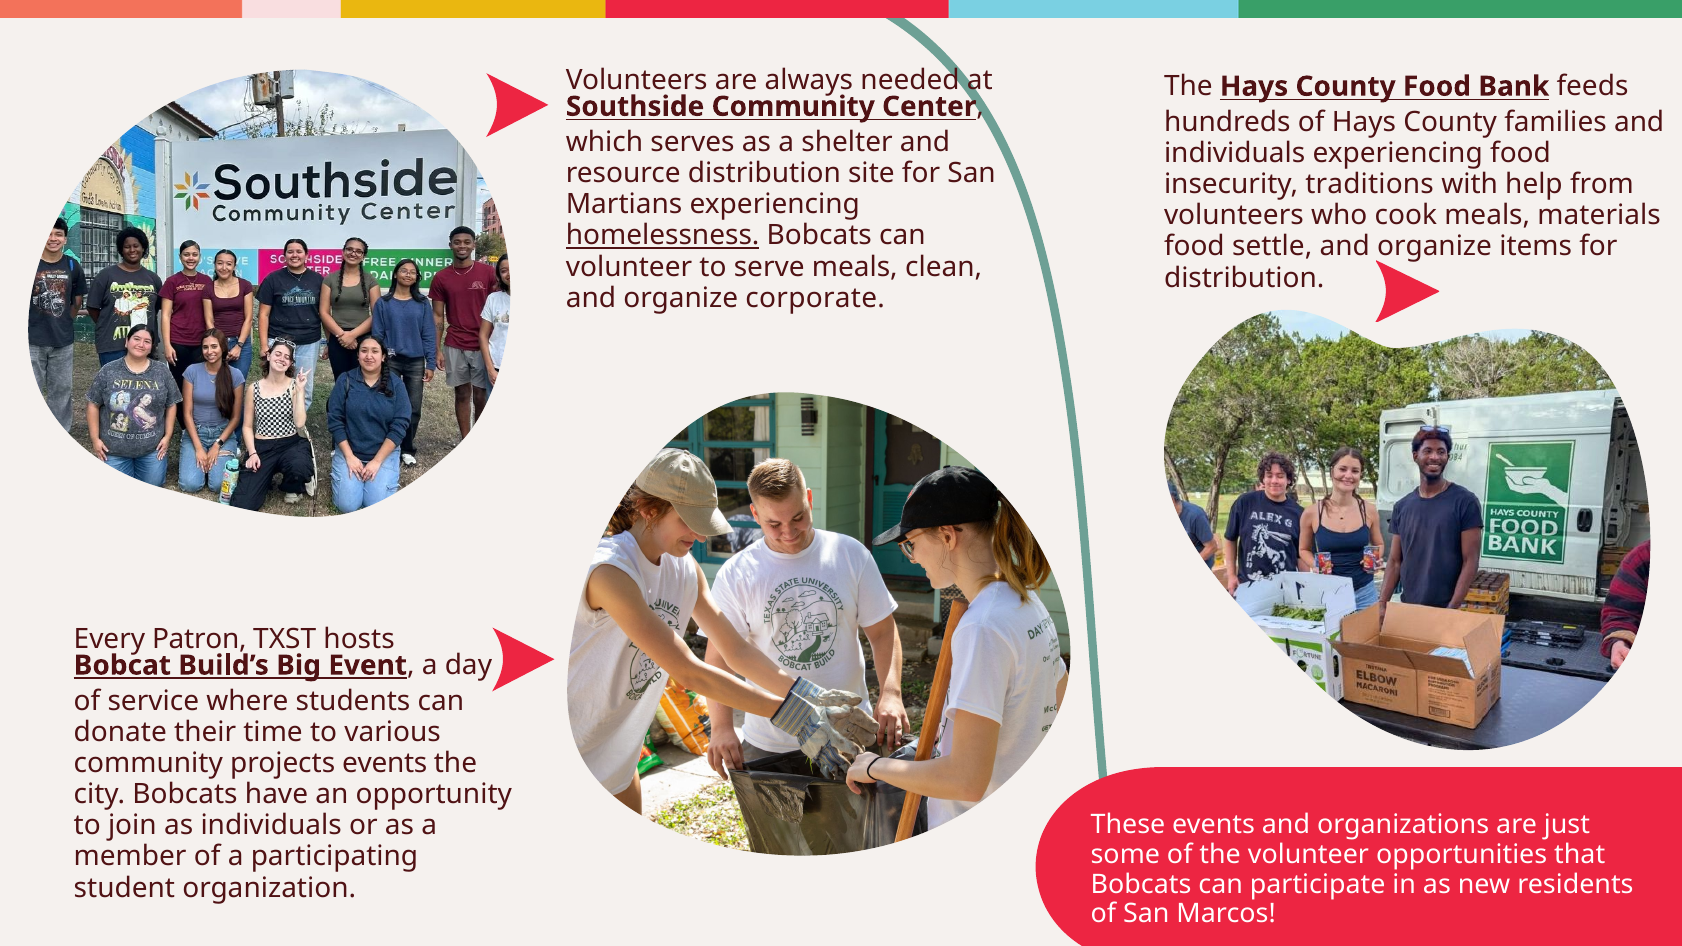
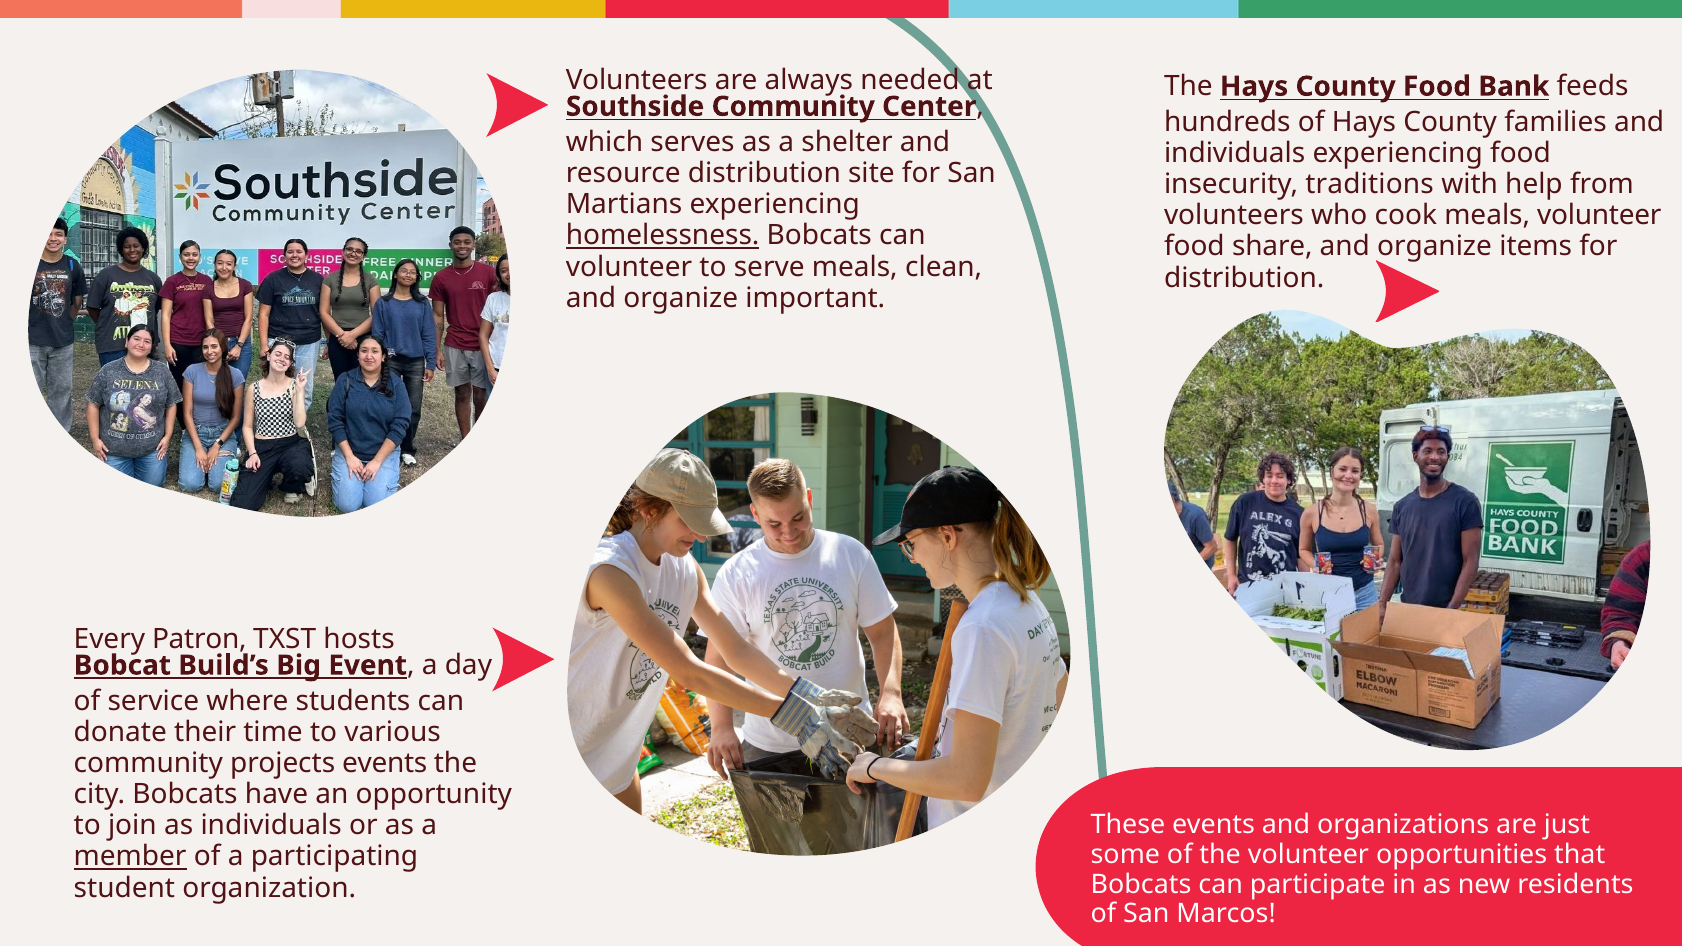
meals materials: materials -> volunteer
settle: settle -> share
corporate: corporate -> important
member underline: none -> present
